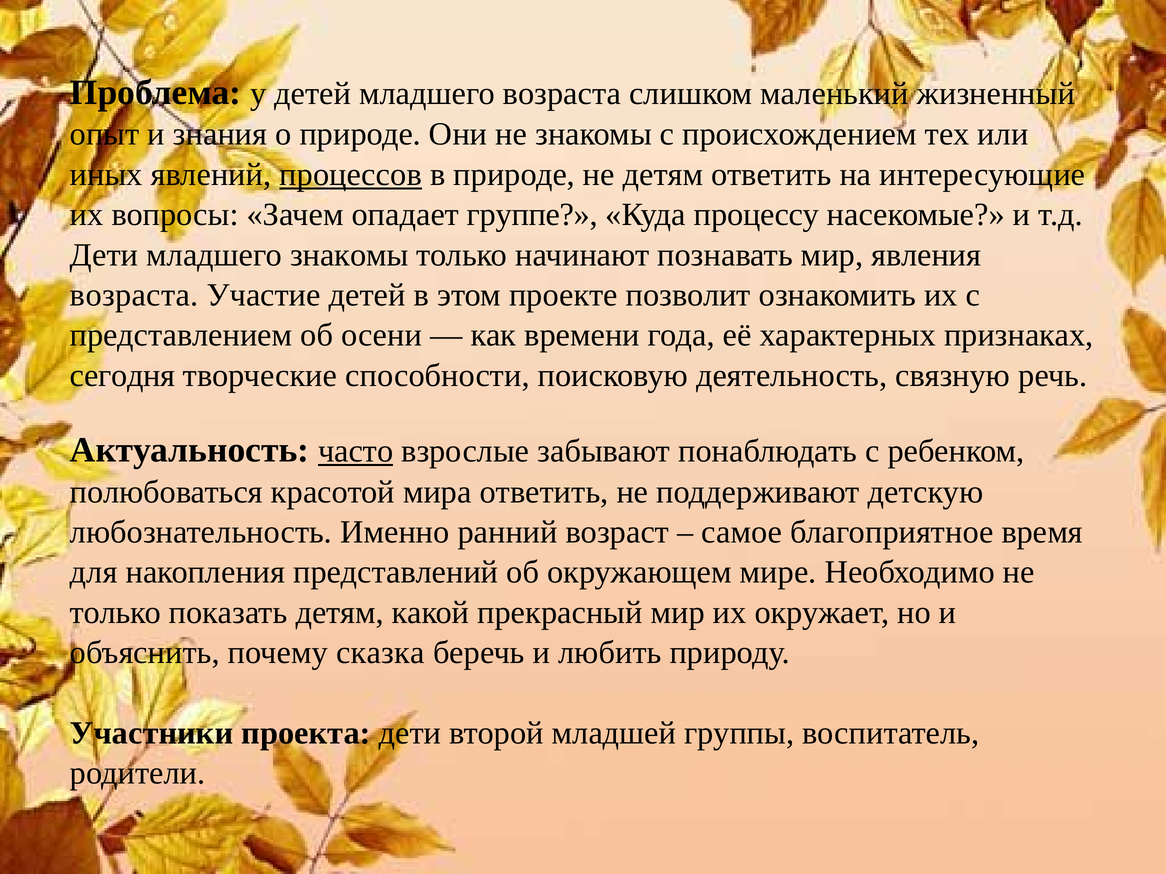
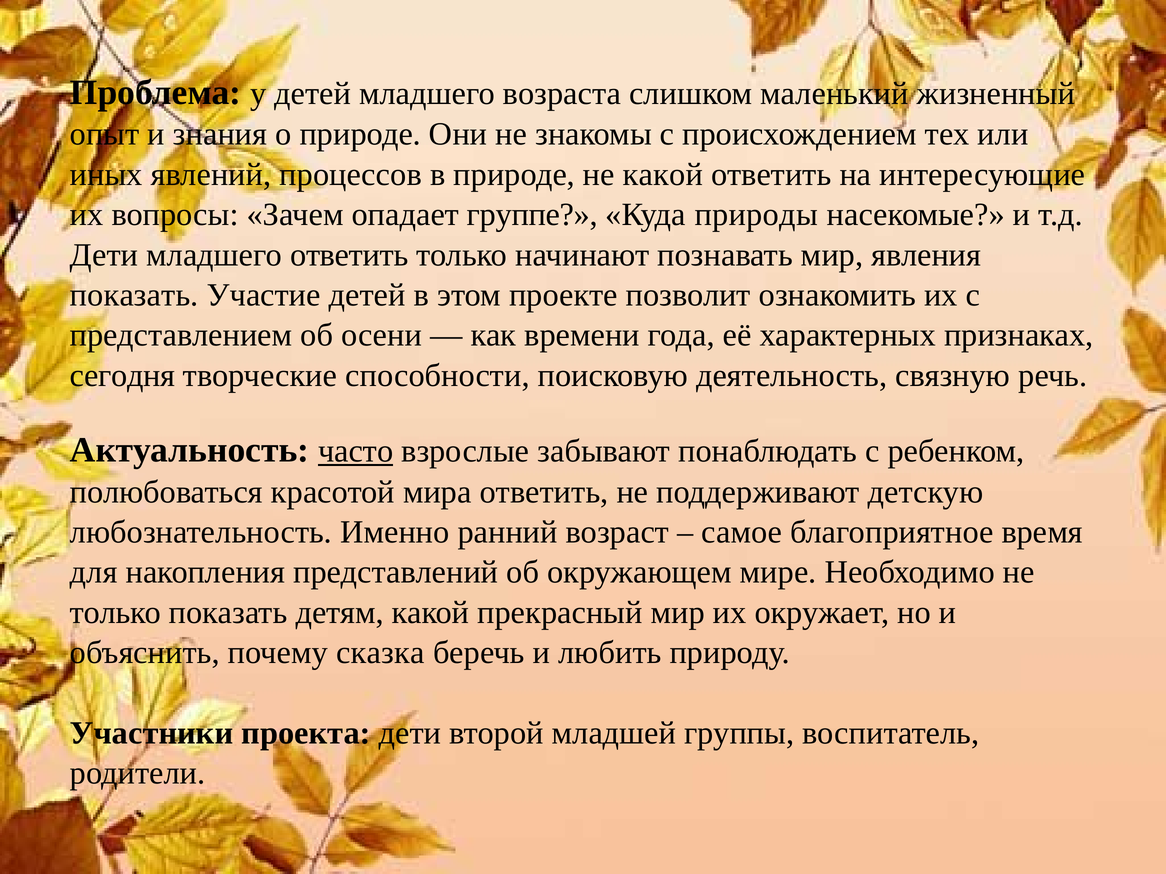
процессов underline: present -> none
не детям: детям -> какой
процессу: процессу -> природы
младшего знакомы: знакомы -> ответить
возраста at (134, 295): возраста -> показать
